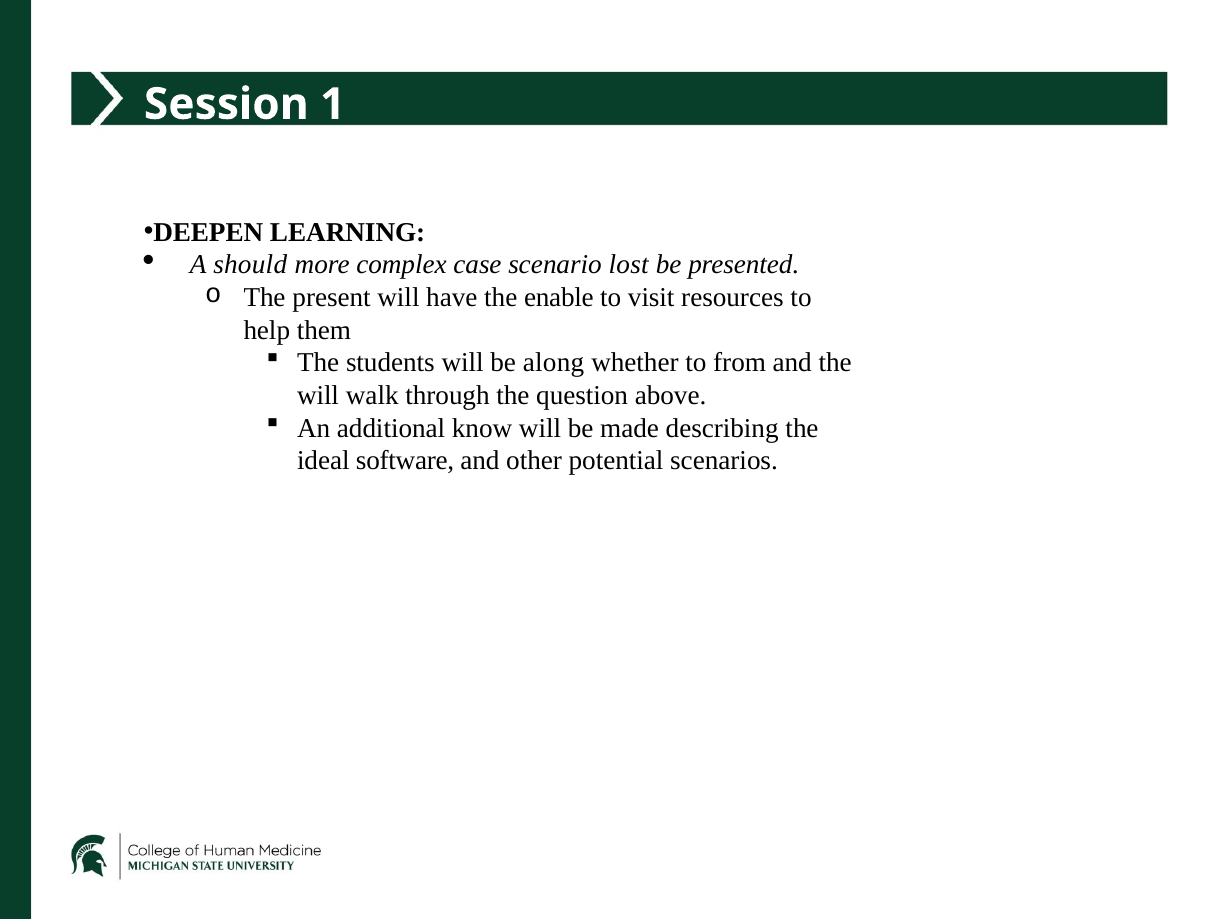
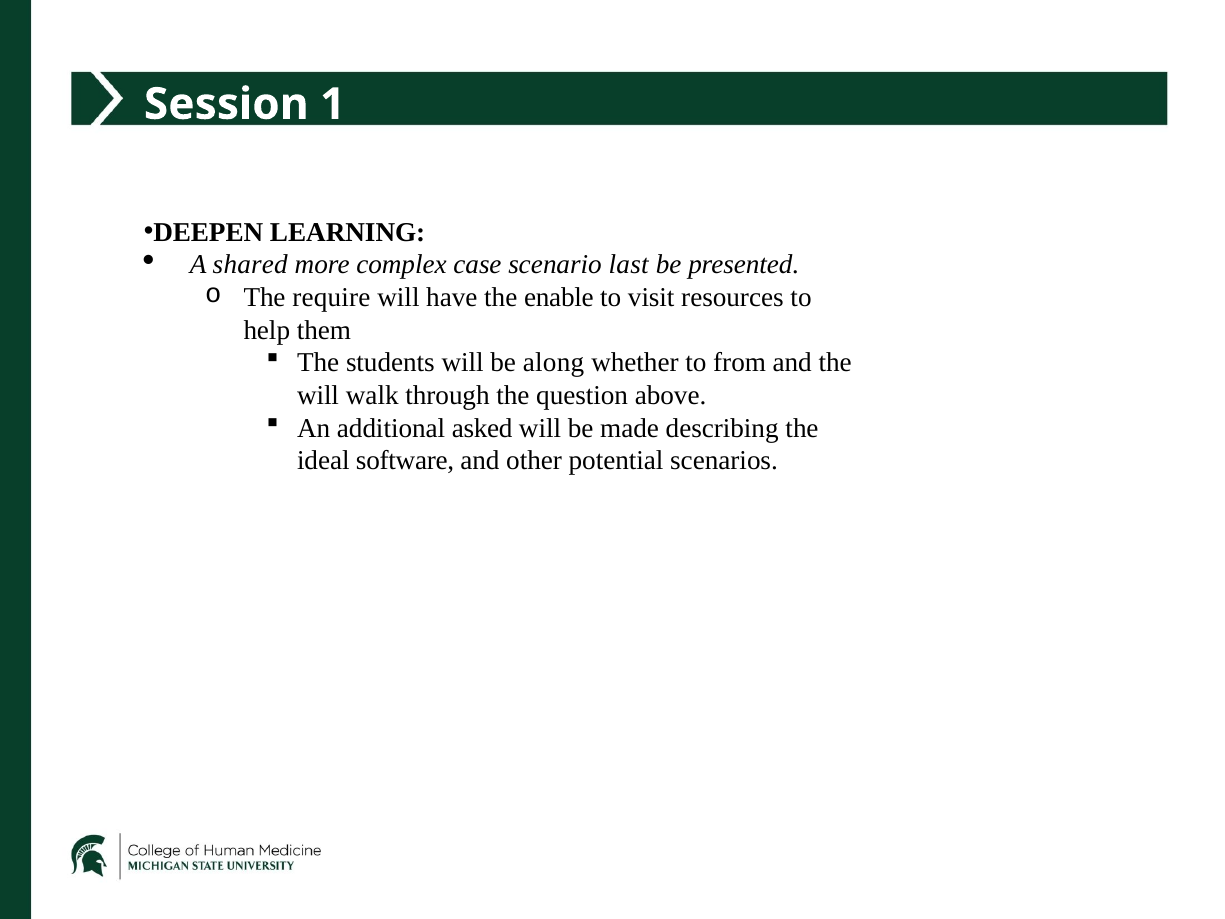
should: should -> shared
lost: lost -> last
present: present -> require
know: know -> asked
